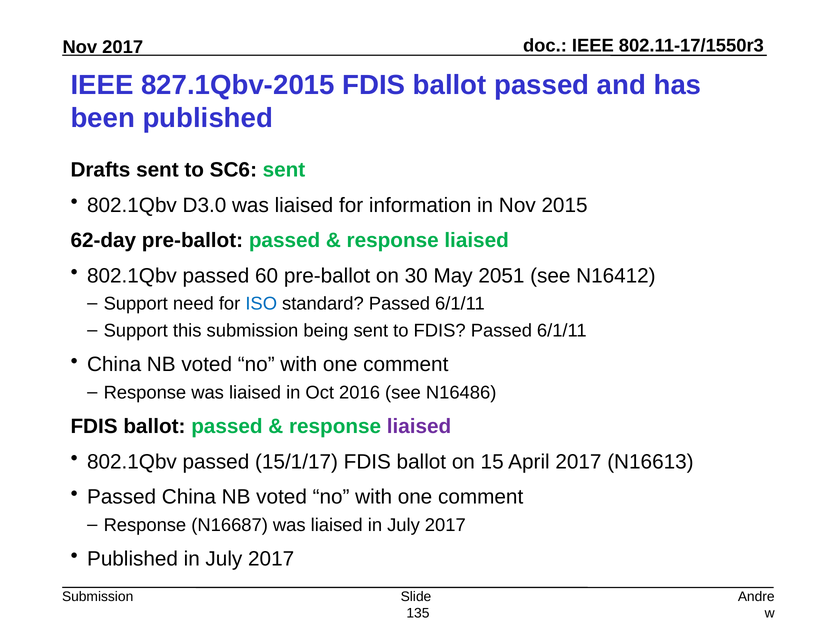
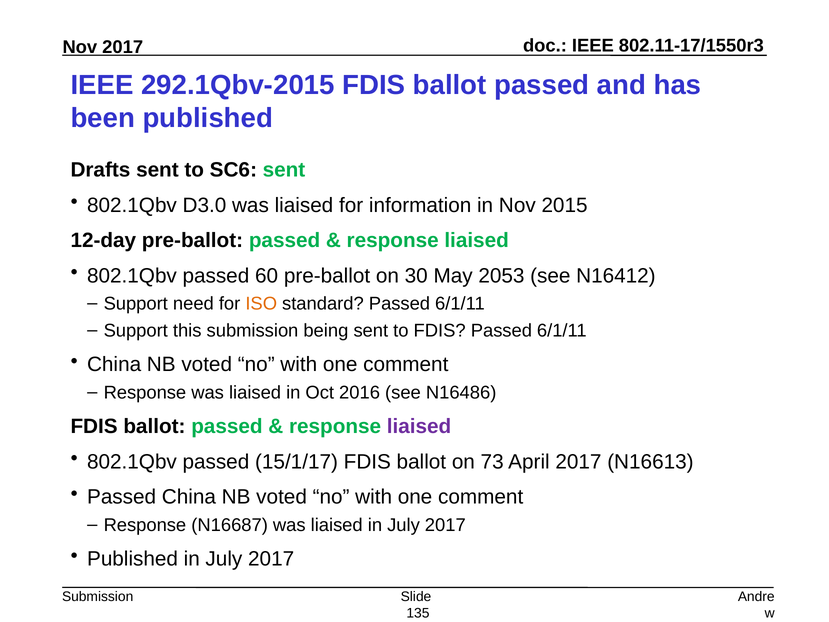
827.1Qbv-2015: 827.1Qbv-2015 -> 292.1Qbv-2015
62-day: 62-day -> 12-day
2051: 2051 -> 2053
ISO colour: blue -> orange
15: 15 -> 73
